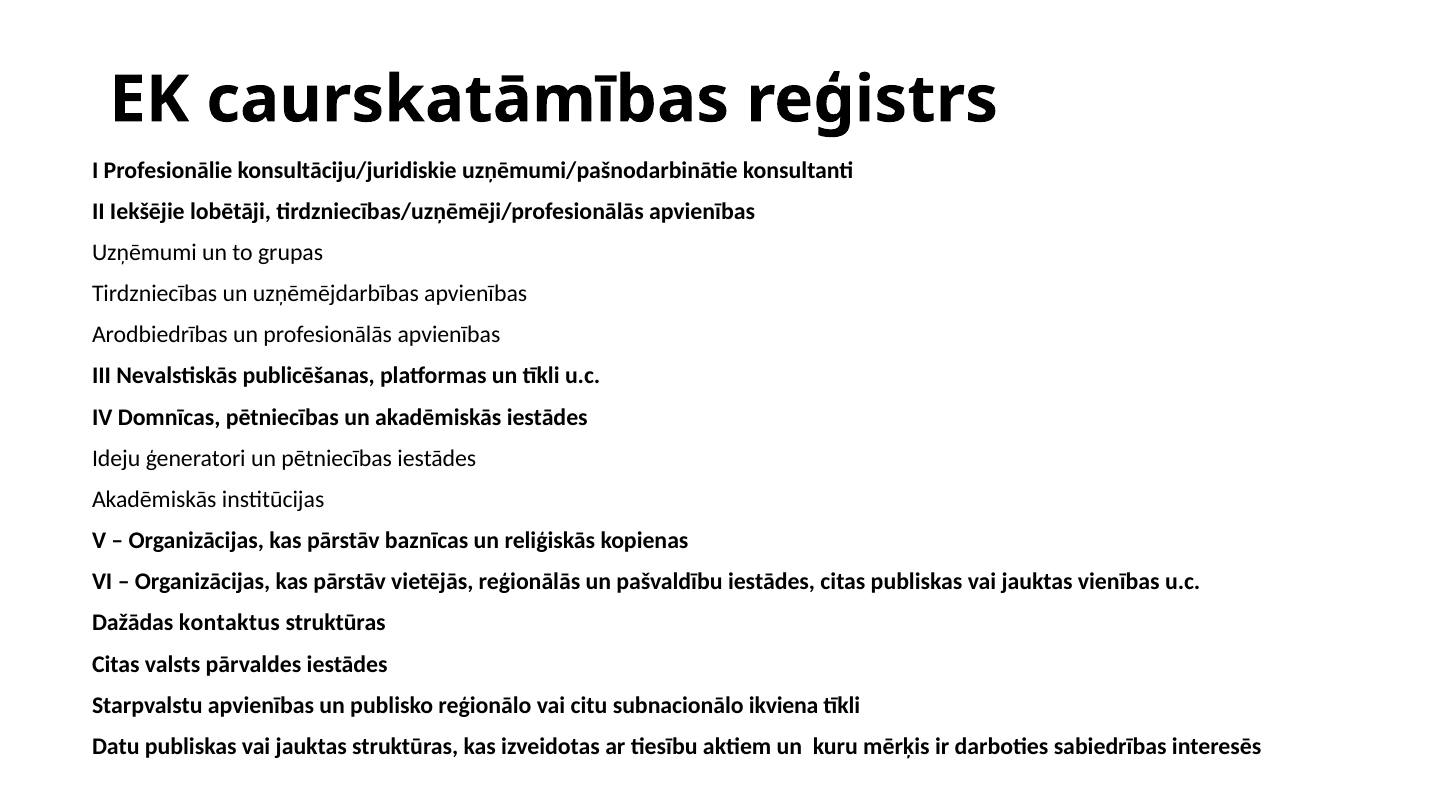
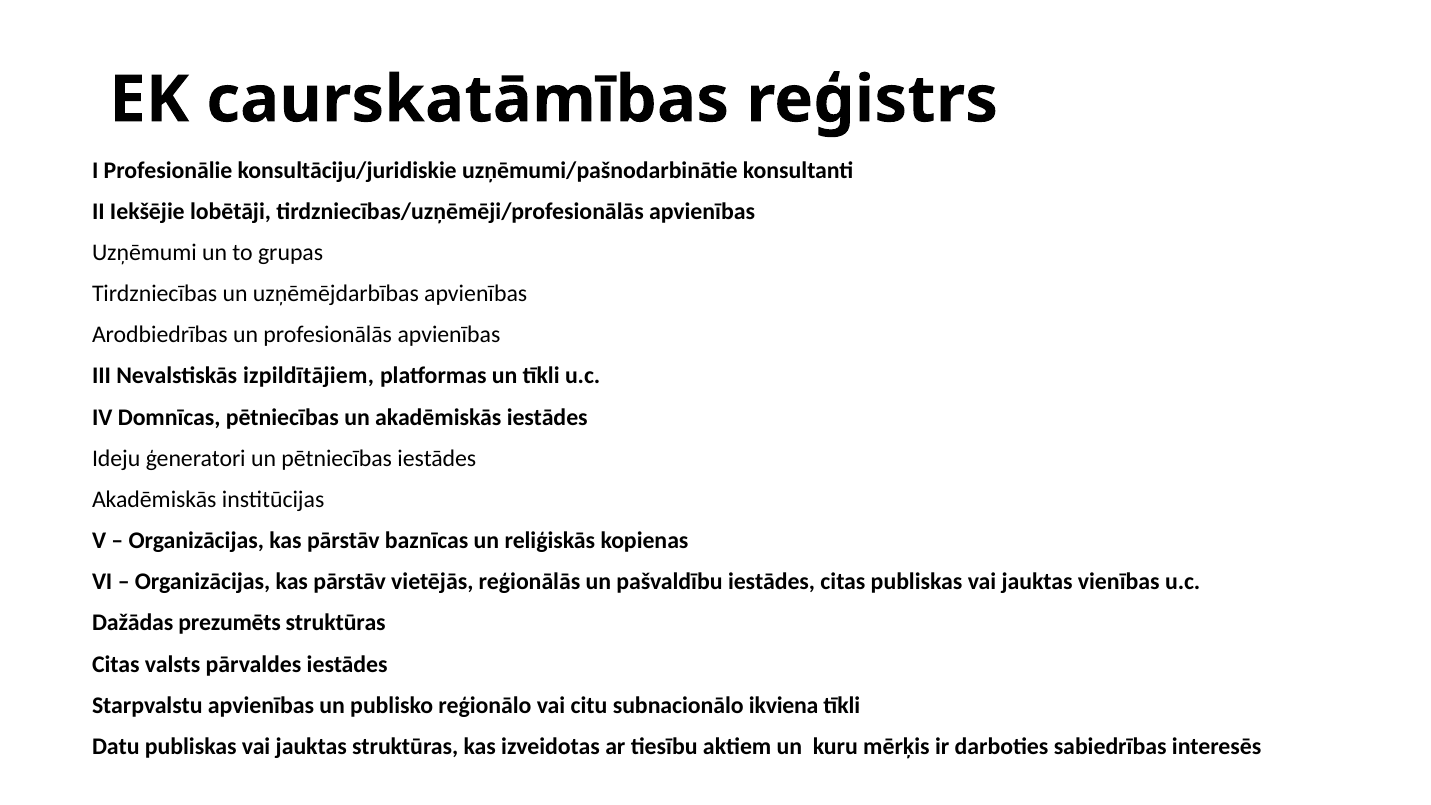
publicēšanas: publicēšanas -> izpildītājiem
kontaktus: kontaktus -> prezumēts
